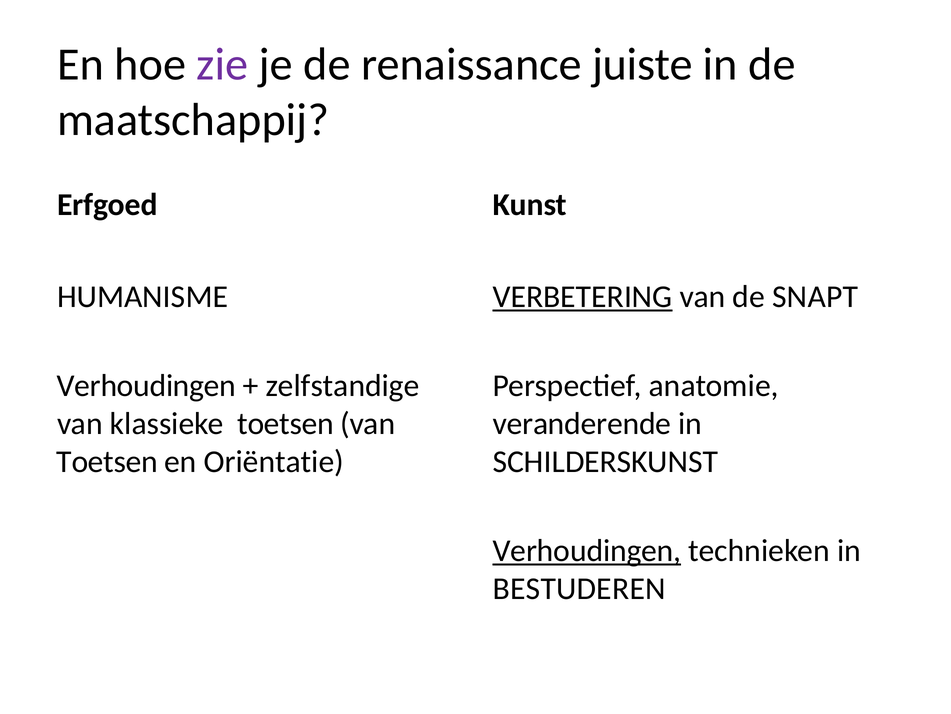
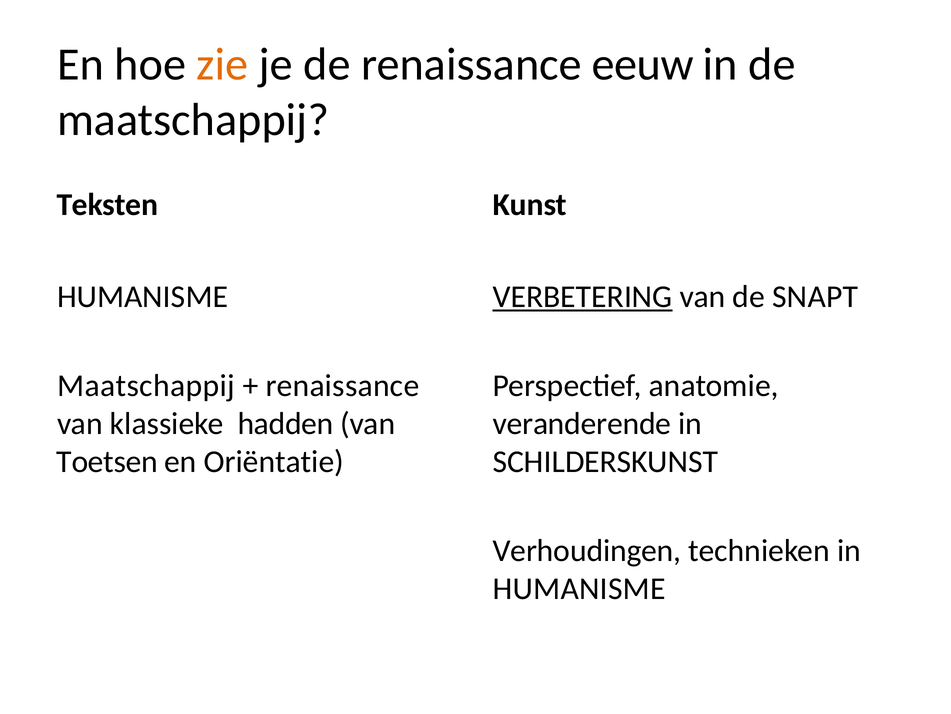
zie colour: purple -> orange
juiste: juiste -> eeuw
Erfgoed: Erfgoed -> Teksten
Verhoudingen at (146, 385): Verhoudingen -> Maatschappij
zelfstandige at (343, 385): zelfstandige -> renaissance
klassieke toetsen: toetsen -> hadden
Verhoudingen at (587, 550) underline: present -> none
BESTUDEREN at (579, 588): BESTUDEREN -> HUMANISME
